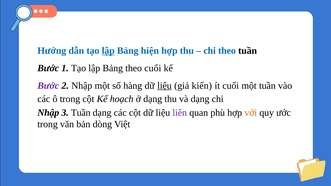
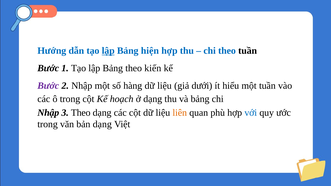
theo cuối: cuối -> kiến
liệu at (164, 86) underline: present -> none
kiến: kiến -> dưới
ít cuối: cuối -> hiểu
và dạng: dạng -> bảng
3 Tuần: Tuần -> Theo
liên colour: purple -> orange
với colour: orange -> blue
bản dòng: dòng -> dạng
